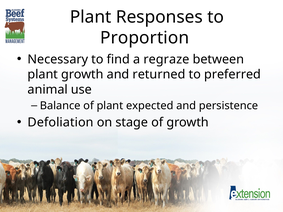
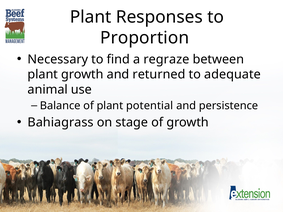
preferred: preferred -> adequate
expected: expected -> potential
Defoliation: Defoliation -> Bahiagrass
